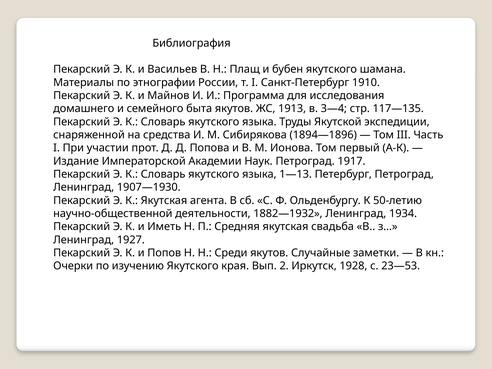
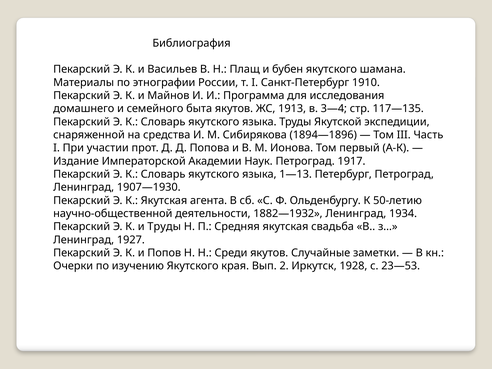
и Иметь: Иметь -> Труды
